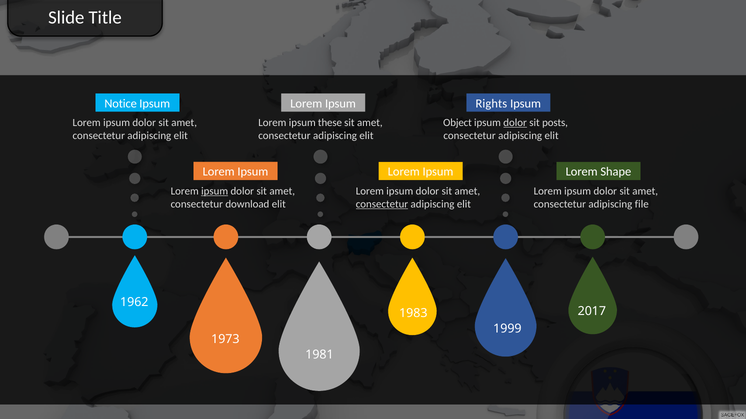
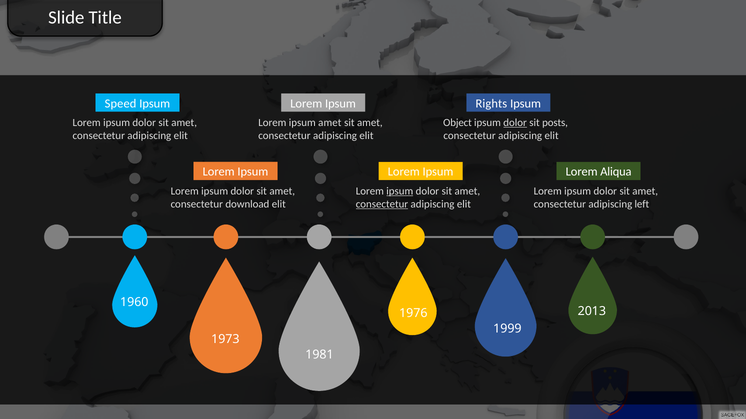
Notice: Notice -> Speed
ipsum these: these -> amet
Shape: Shape -> Aliqua
ipsum at (215, 191) underline: present -> none
ipsum at (400, 191) underline: none -> present
file: file -> left
1962: 1962 -> 1960
2017: 2017 -> 2013
1983: 1983 -> 1976
